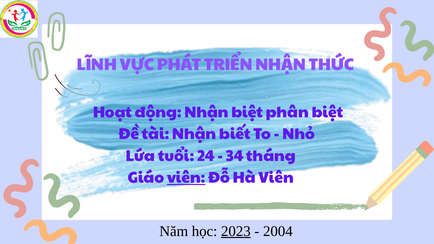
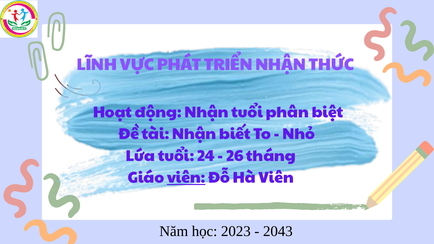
Nhận biệt: biệt -> tuổi
34: 34 -> 26
2023 underline: present -> none
2004: 2004 -> 2043
